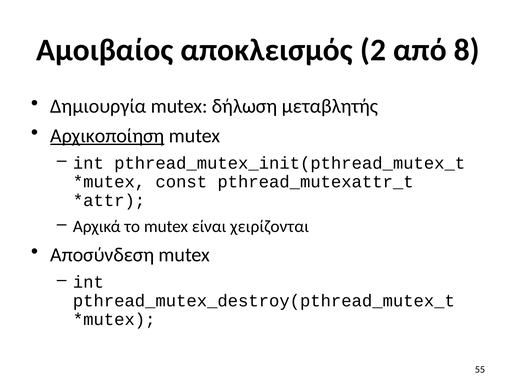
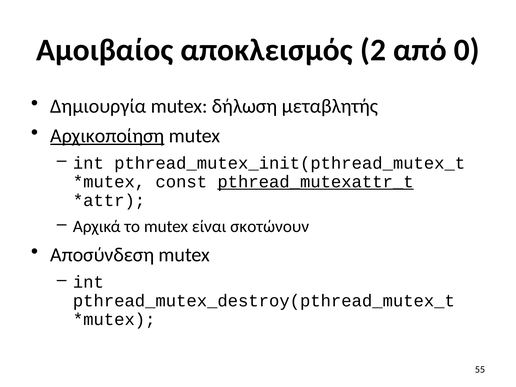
8: 8 -> 0
pthread_mutexattr_t underline: none -> present
χειρίζονται: χειρίζονται -> σκοτώνουν
